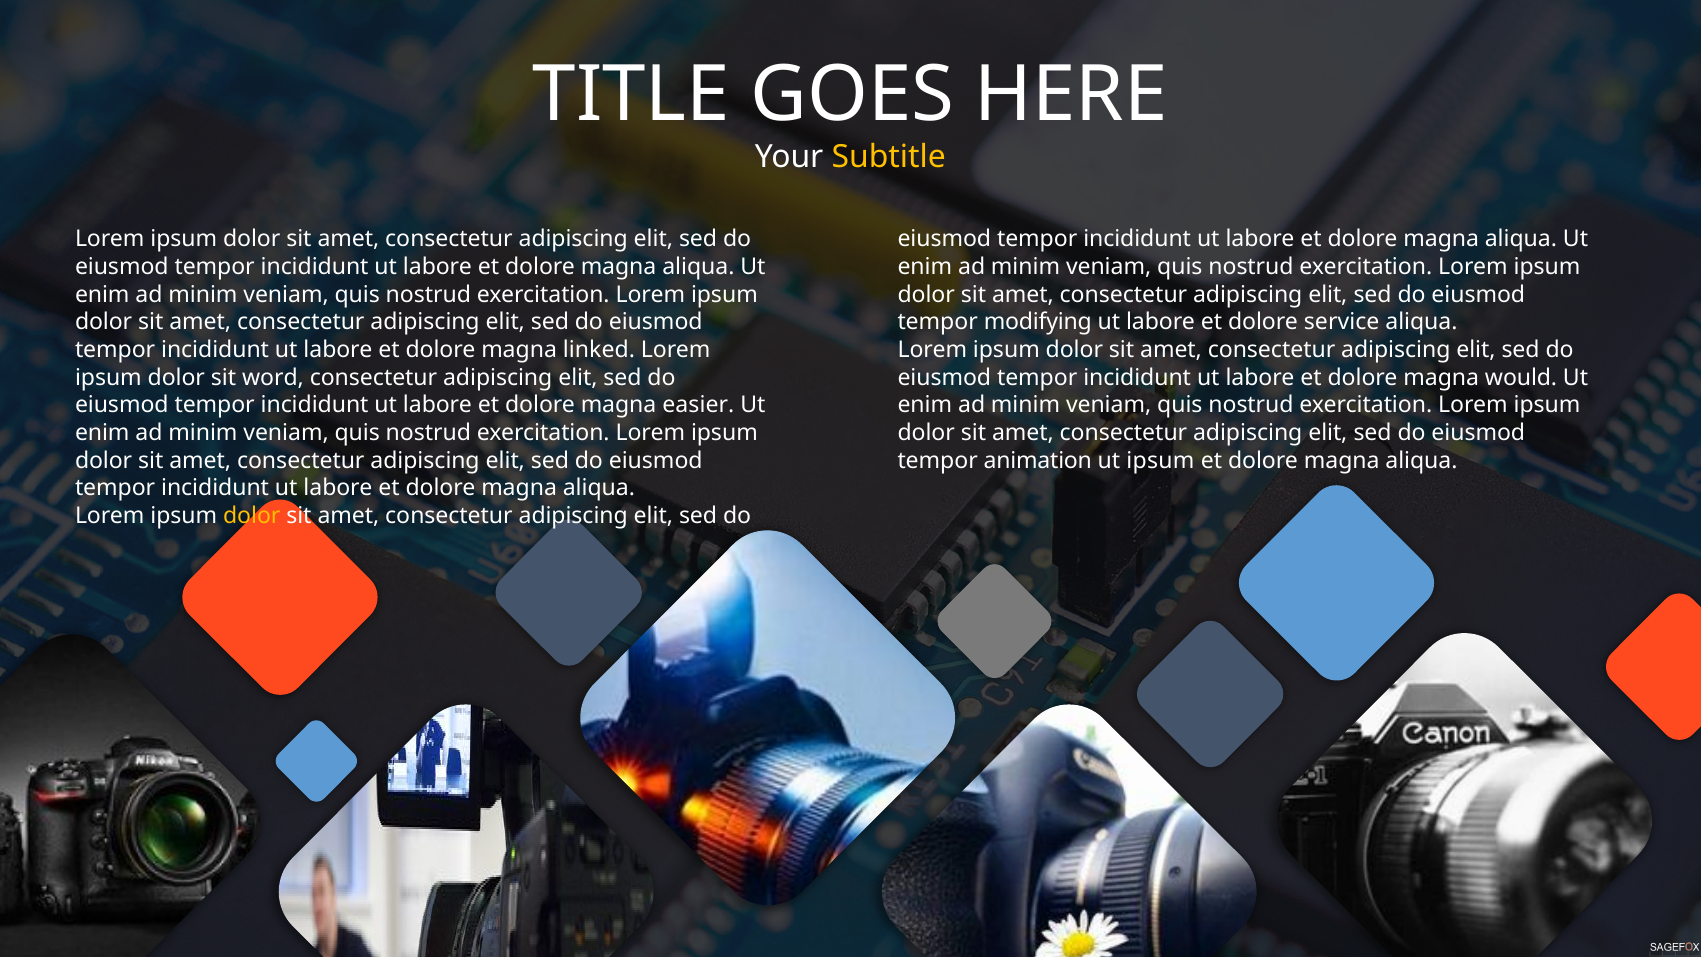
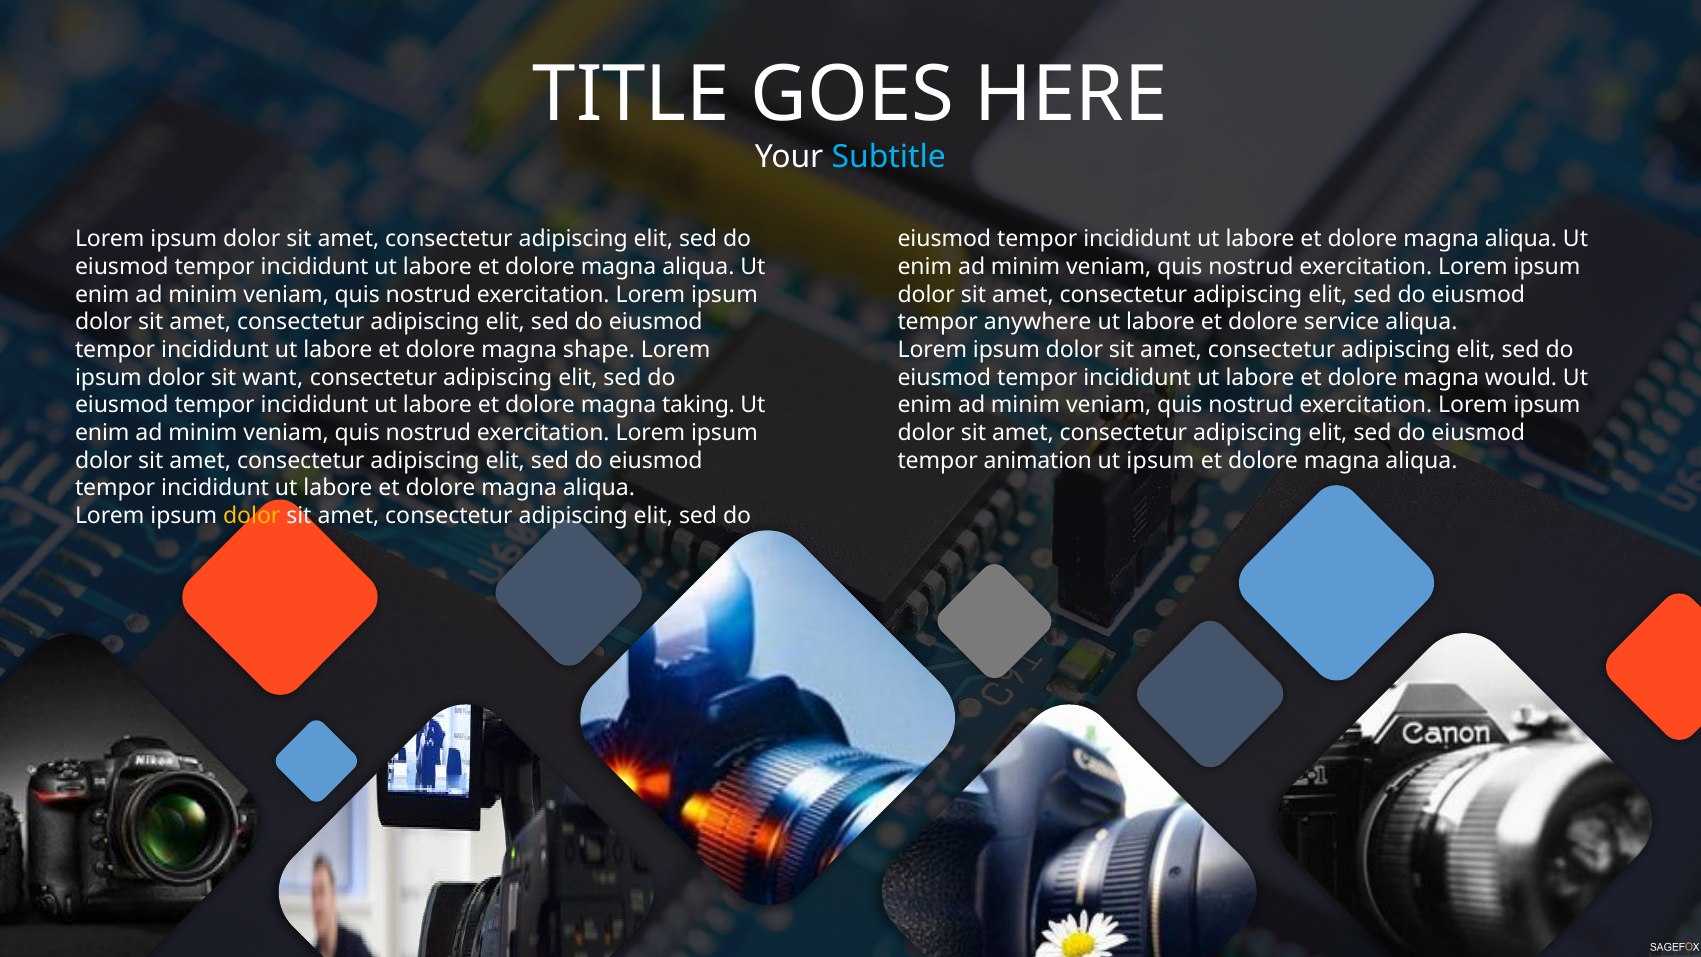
Subtitle colour: yellow -> light blue
modifying: modifying -> anywhere
linked: linked -> shape
word: word -> want
easier: easier -> taking
